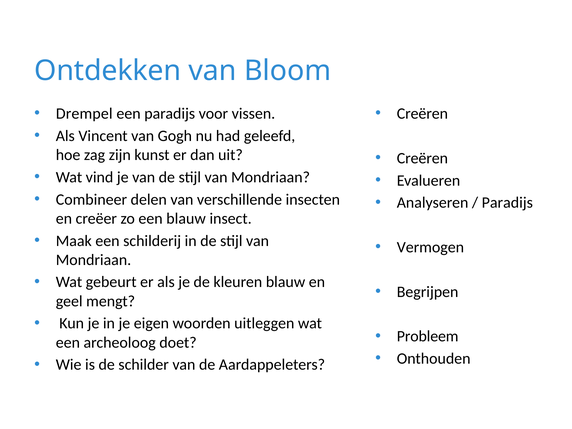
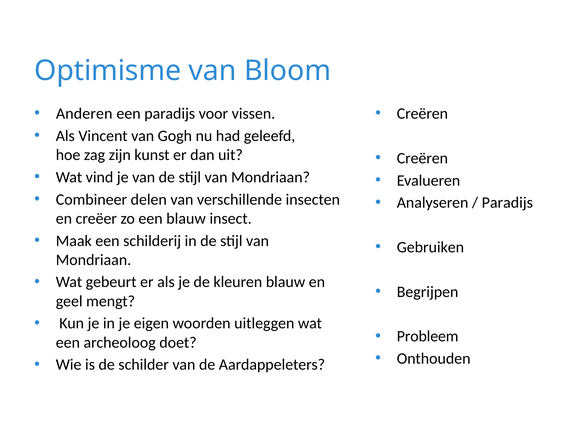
Ontdekken: Ontdekken -> Optimisme
Drempel: Drempel -> Anderen
Vermogen: Vermogen -> Gebruiken
